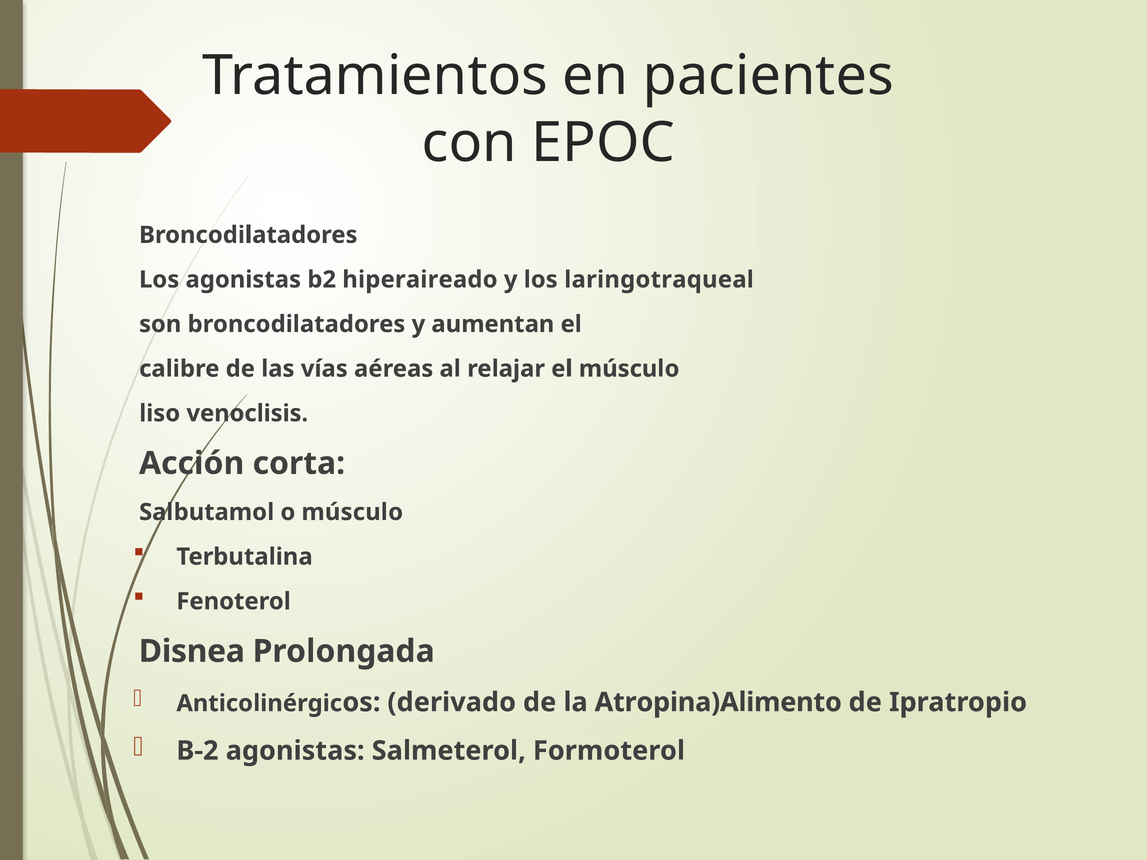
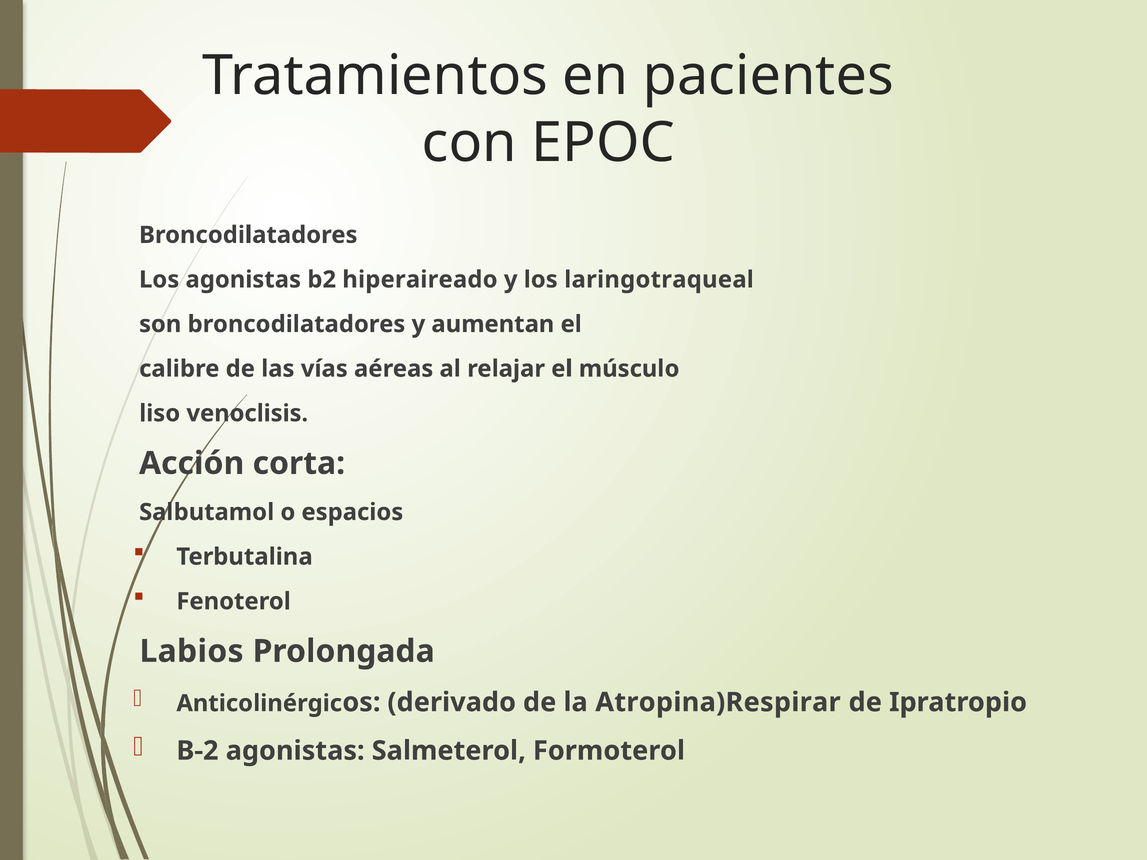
o músculo: músculo -> espacios
Disnea: Disnea -> Labios
Atropina)Alimento: Atropina)Alimento -> Atropina)Respirar
